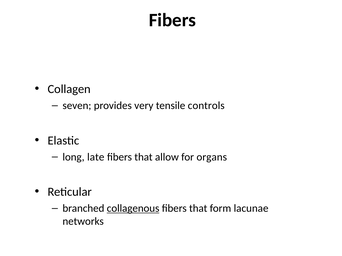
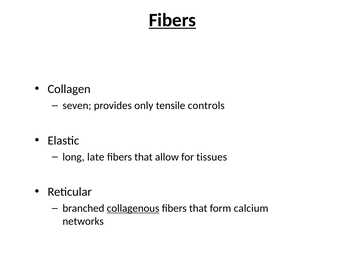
Fibers at (172, 20) underline: none -> present
very: very -> only
organs: organs -> tissues
lacunae: lacunae -> calcium
